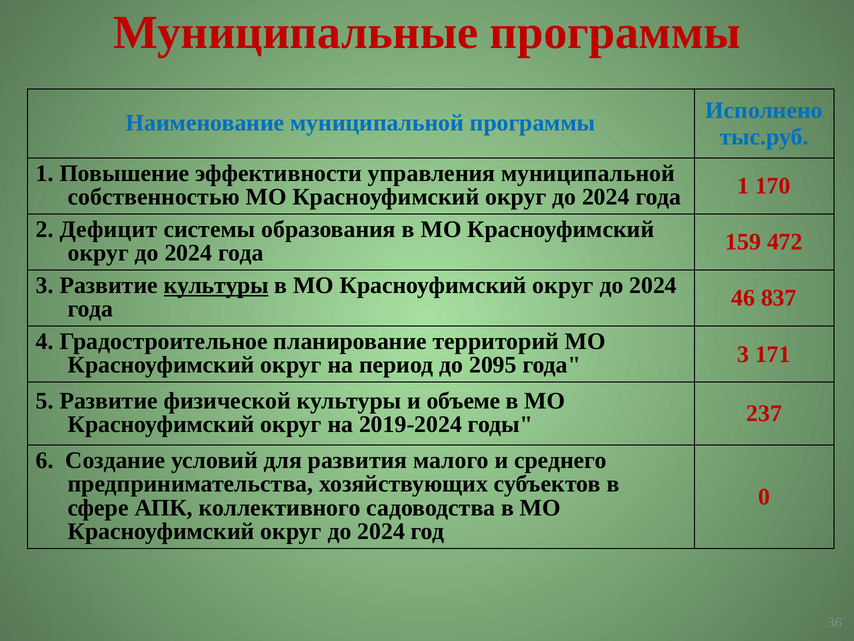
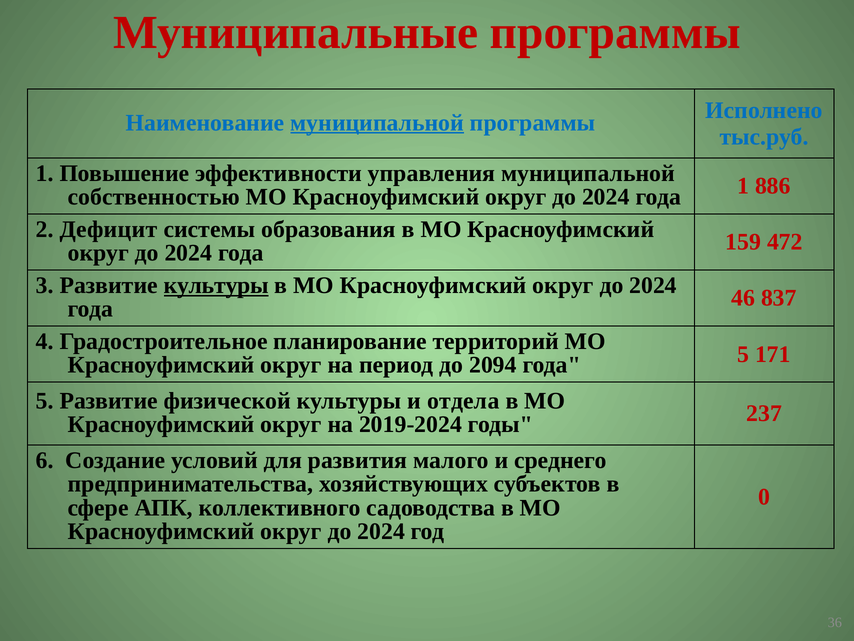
муниципальной at (377, 123) underline: none -> present
170: 170 -> 886
2095: 2095 -> 2094
года 3: 3 -> 5
объеме: объеме -> отдела
